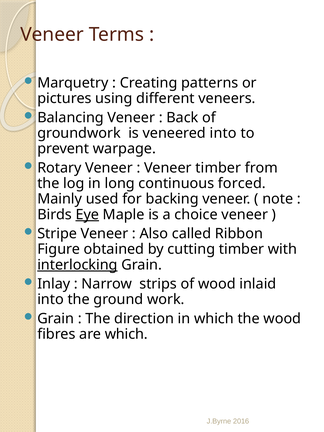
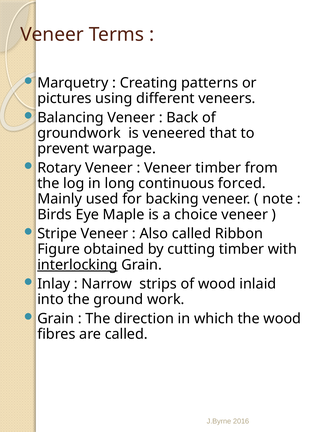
veneered into: into -> that
Eye underline: present -> none
are which: which -> called
